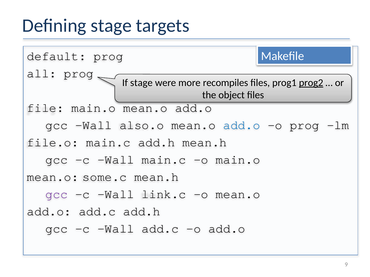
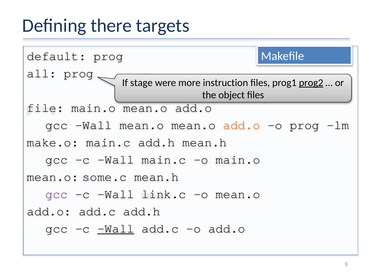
Defining stage: stage -> there
recompiles: recompiles -> instruction
Wall also.o: also.o -> mean.o
add.o at (242, 125) colour: blue -> orange
file.o: file.o -> make.o
Wall at (116, 229) underline: none -> present
